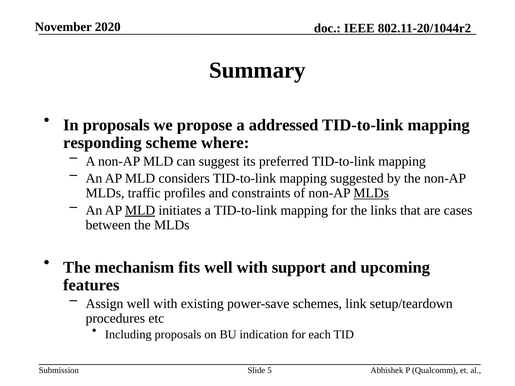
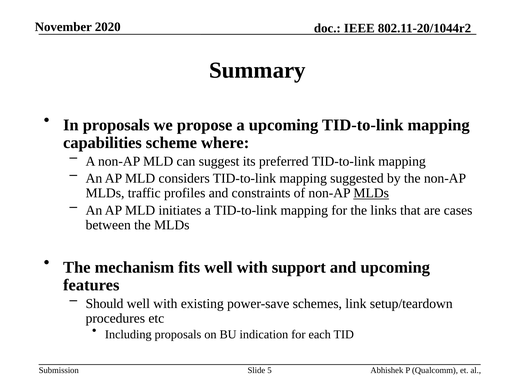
a addressed: addressed -> upcoming
responding: responding -> capabilities
MLD at (140, 210) underline: present -> none
Assign: Assign -> Should
